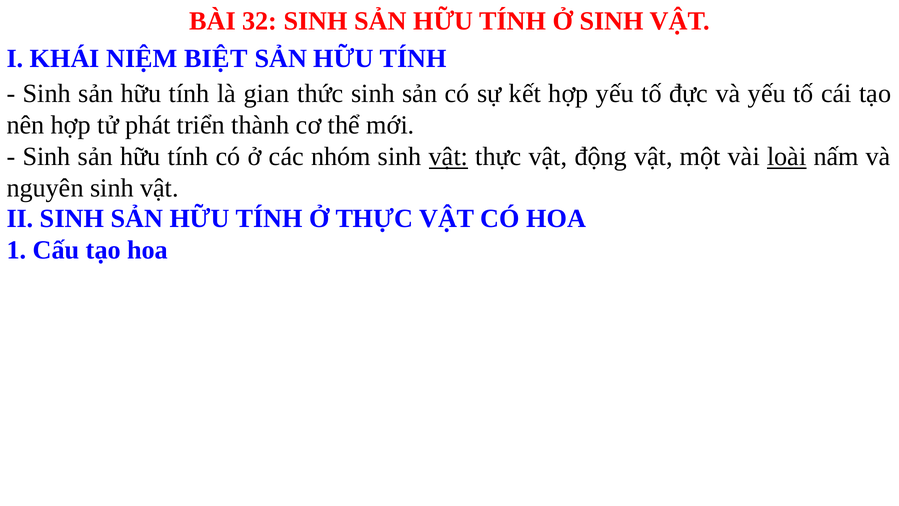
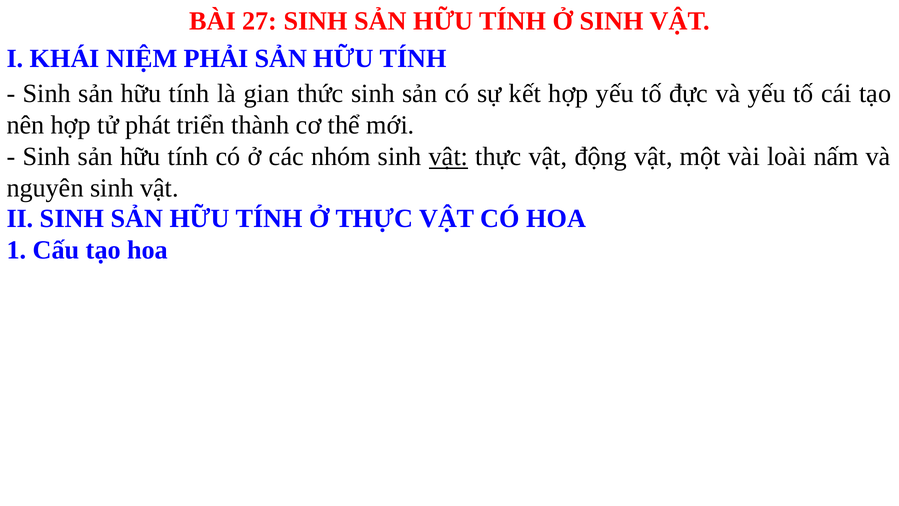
32: 32 -> 27
BIỆT: BIỆT -> PHẢI
loài underline: present -> none
